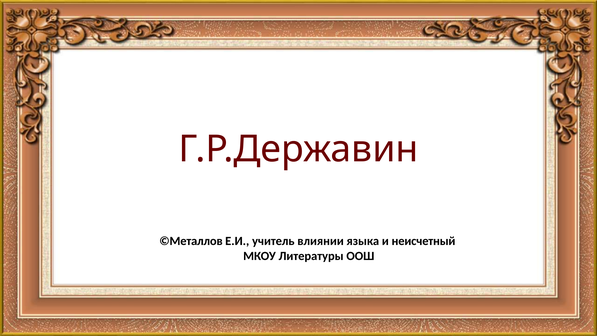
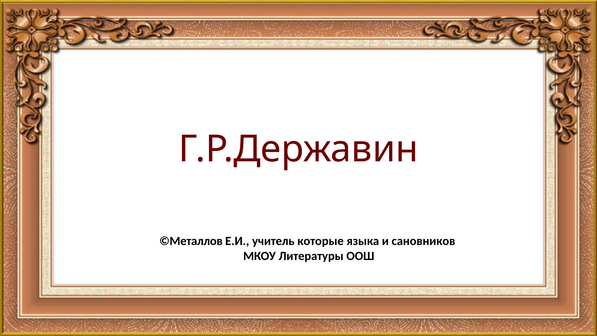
влиянии: влиянии -> которые
неисчетный: неисчетный -> сановников
